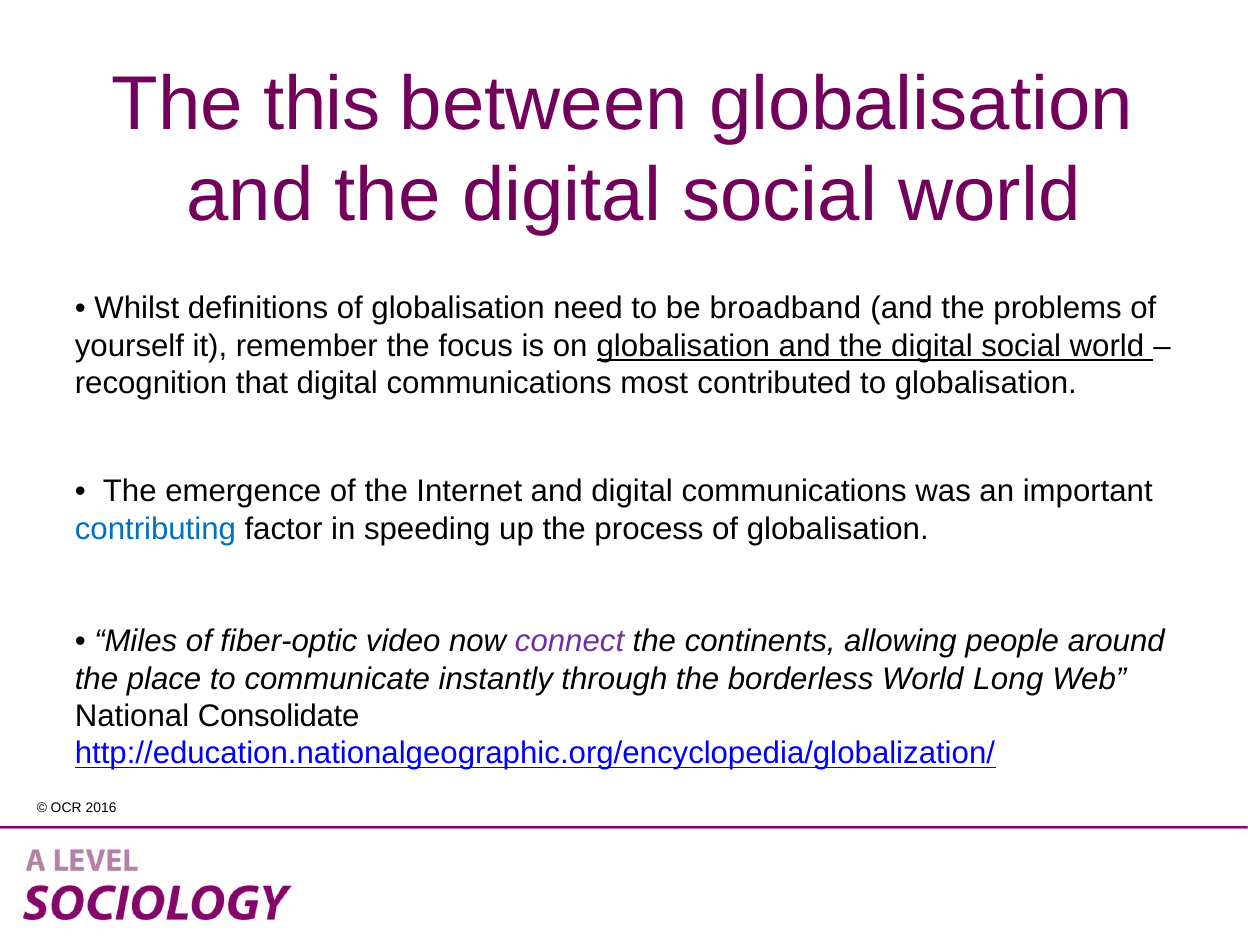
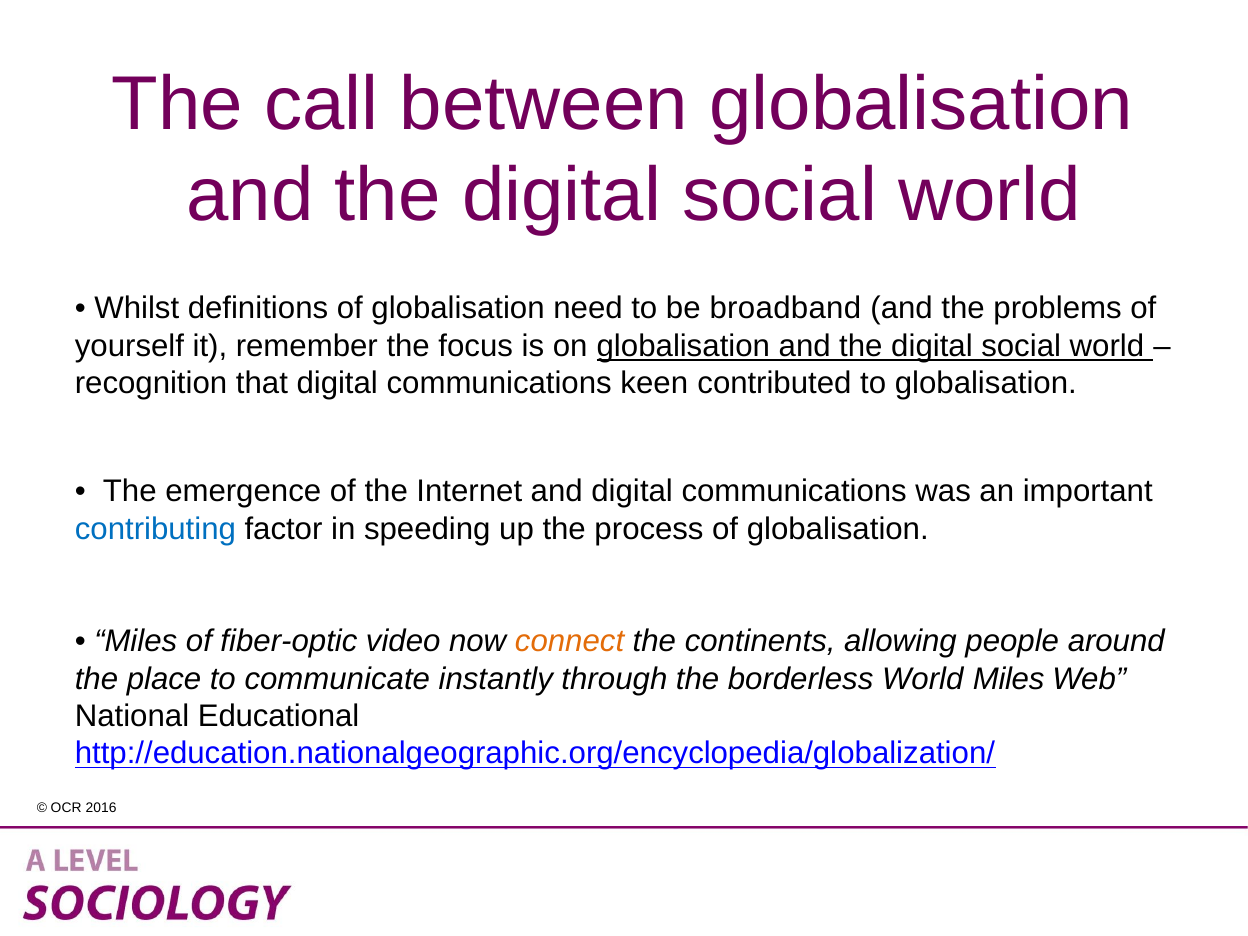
this: this -> call
most: most -> keen
connect colour: purple -> orange
World Long: Long -> Miles
Consolidate: Consolidate -> Educational
